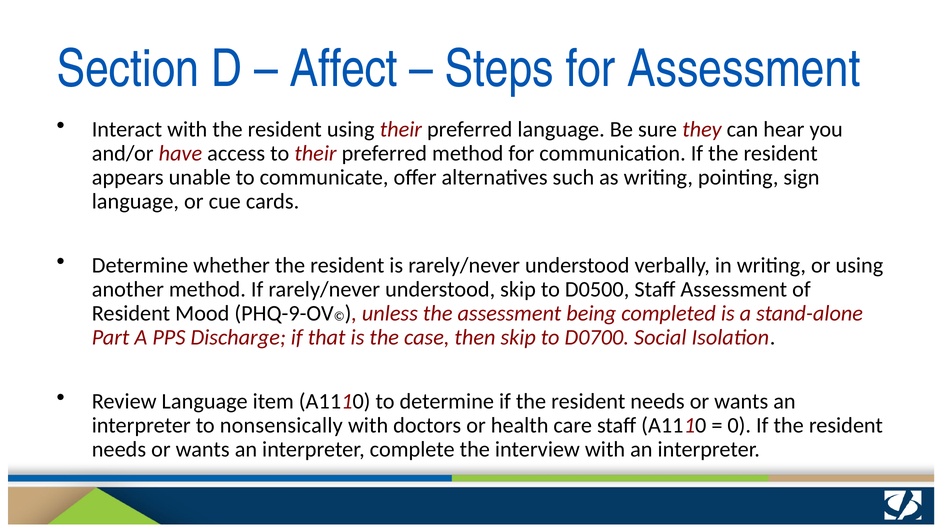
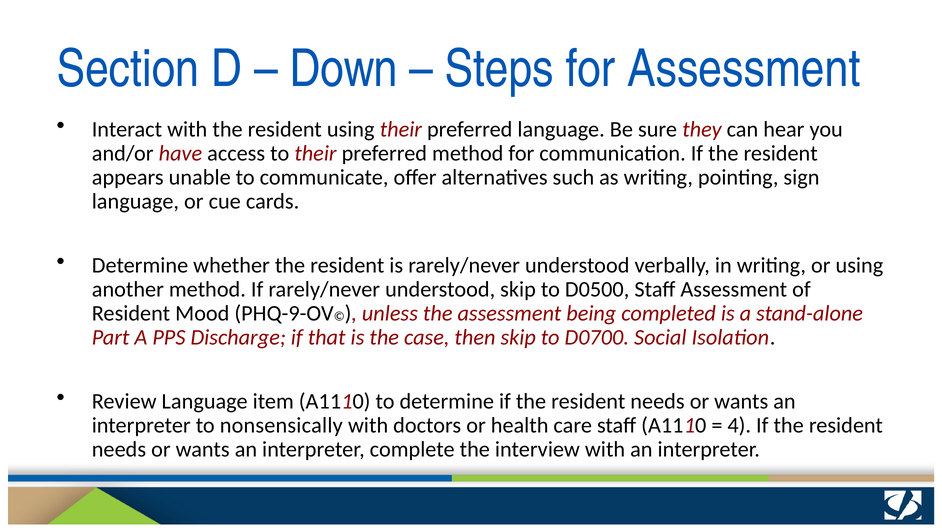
Affect: Affect -> Down
0: 0 -> 4
